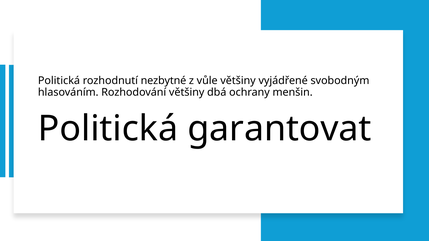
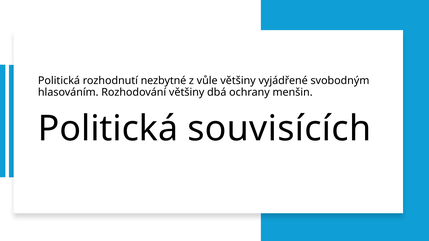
garantovat: garantovat -> souvisících
